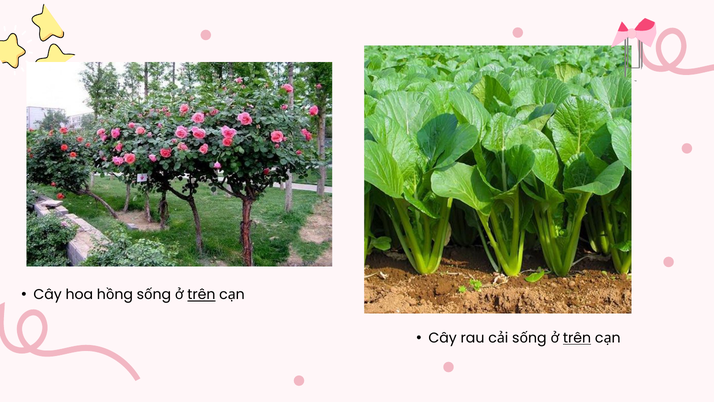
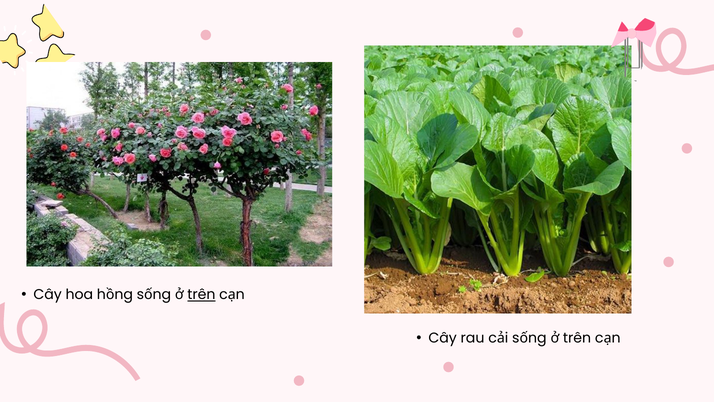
trên at (577, 338) underline: present -> none
